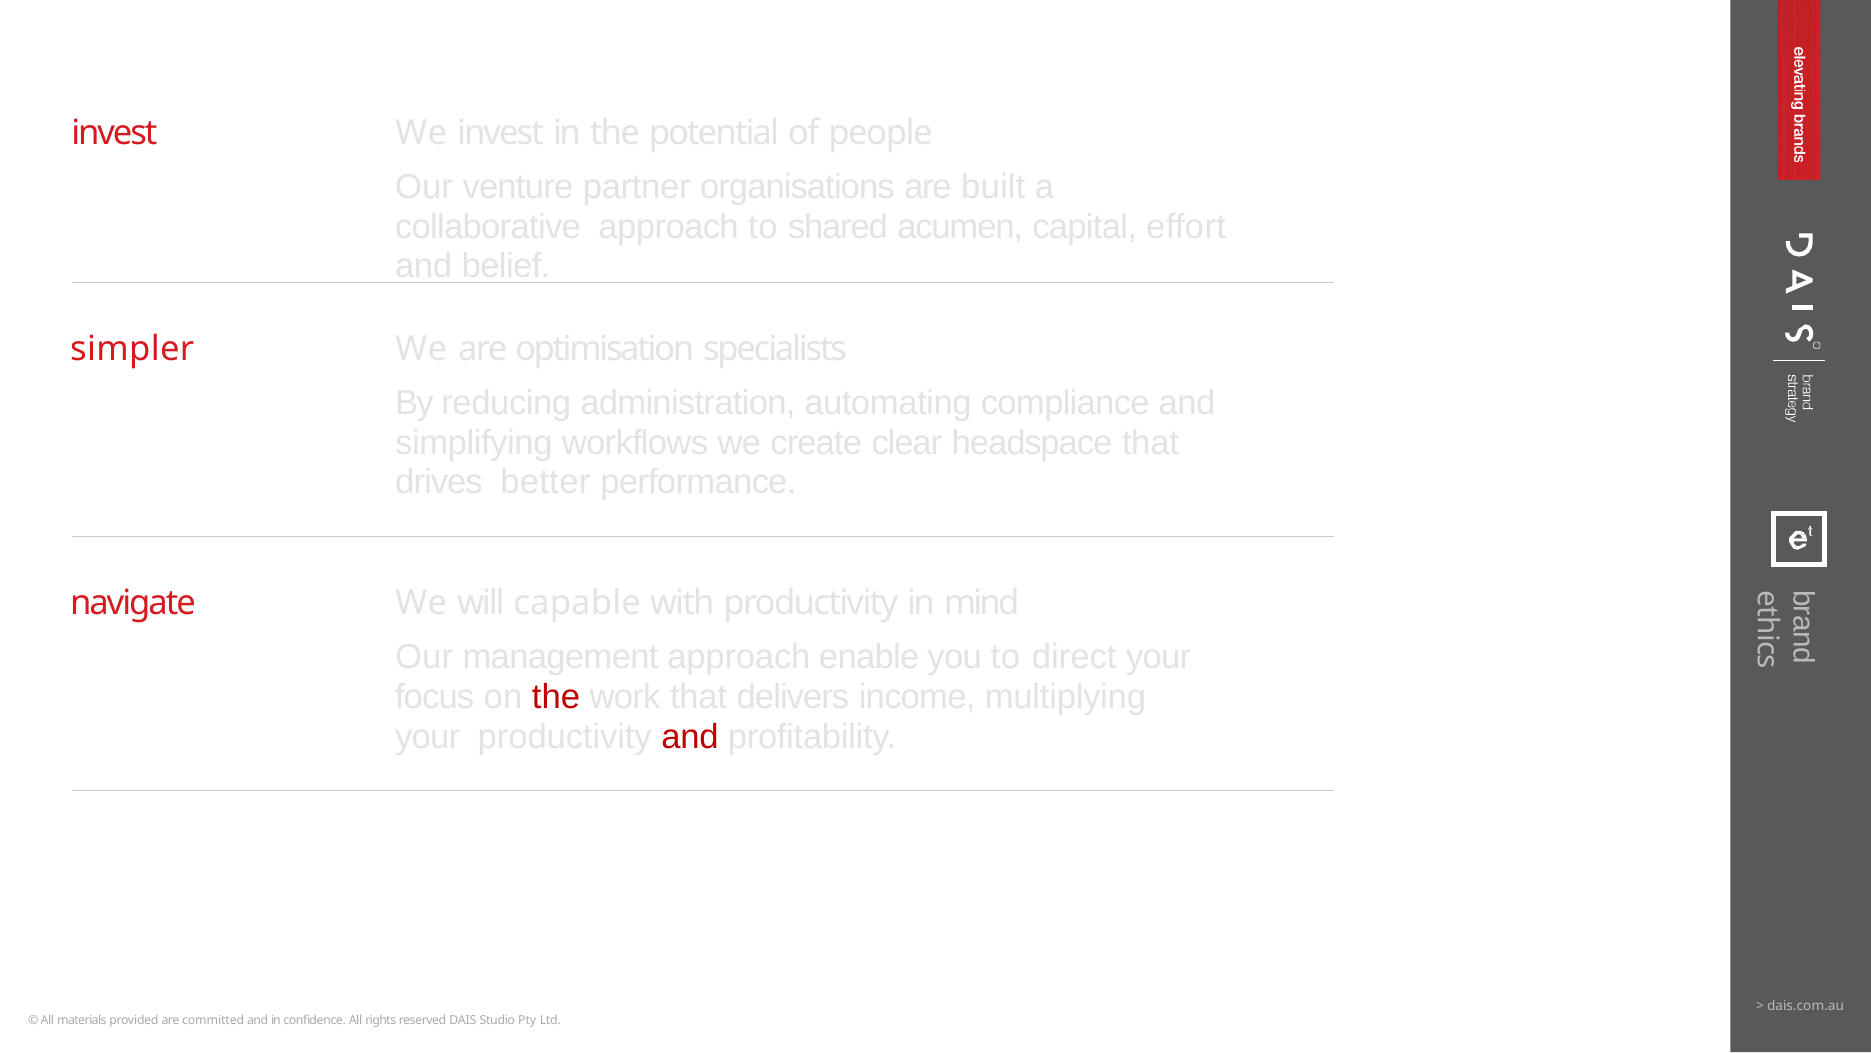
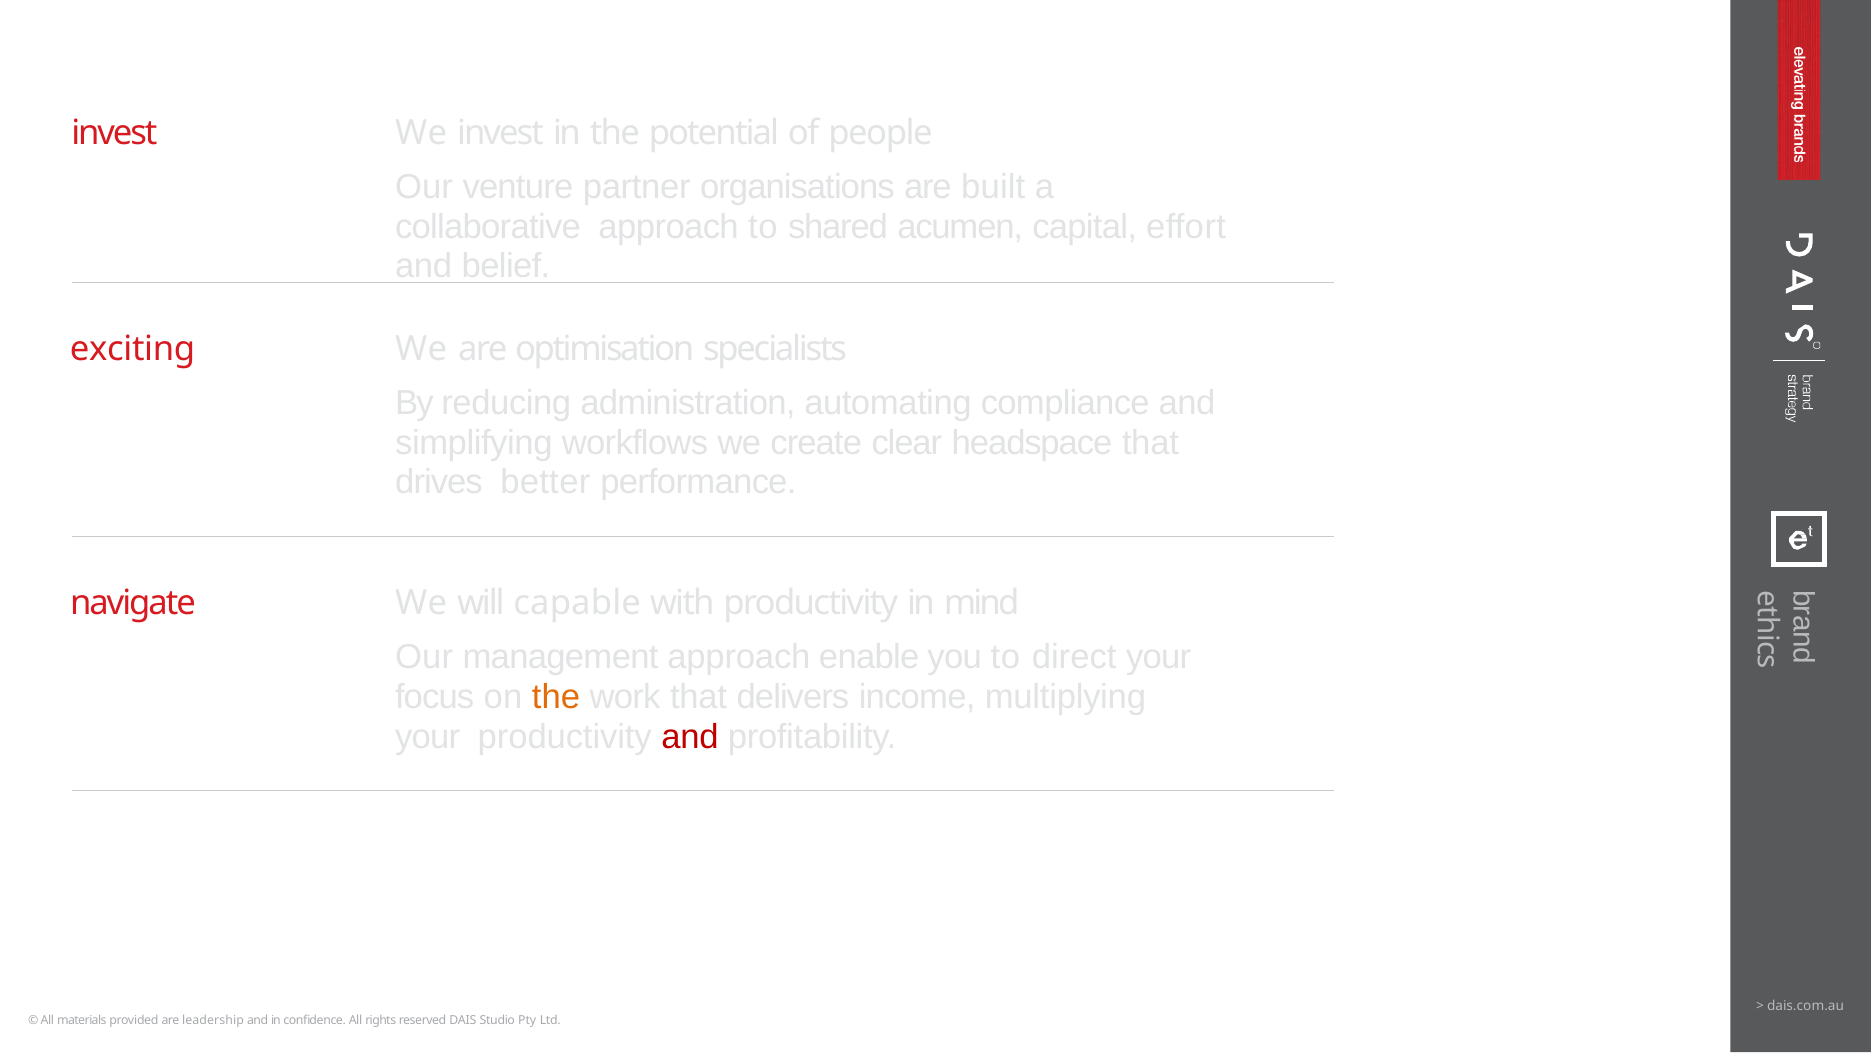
simpler: simpler -> exciting
the at (556, 697) colour: red -> orange
committed: committed -> leadership
